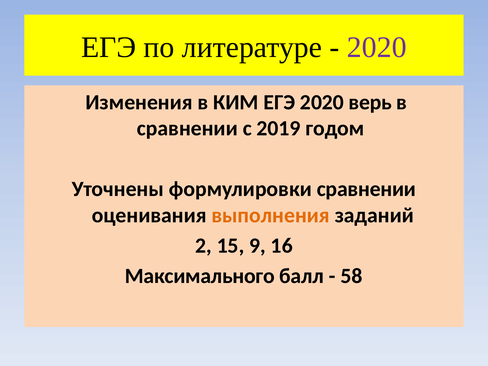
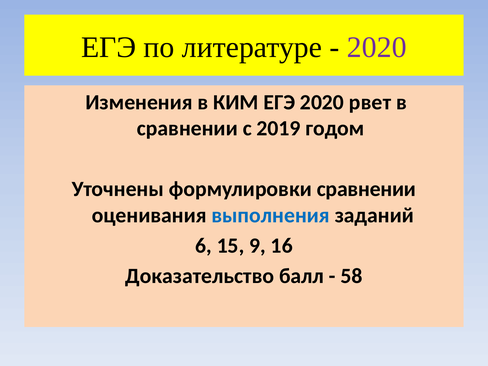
верь: верь -> рвет
выполнения colour: orange -> blue
2: 2 -> 6
Максимального: Максимального -> Доказательство
